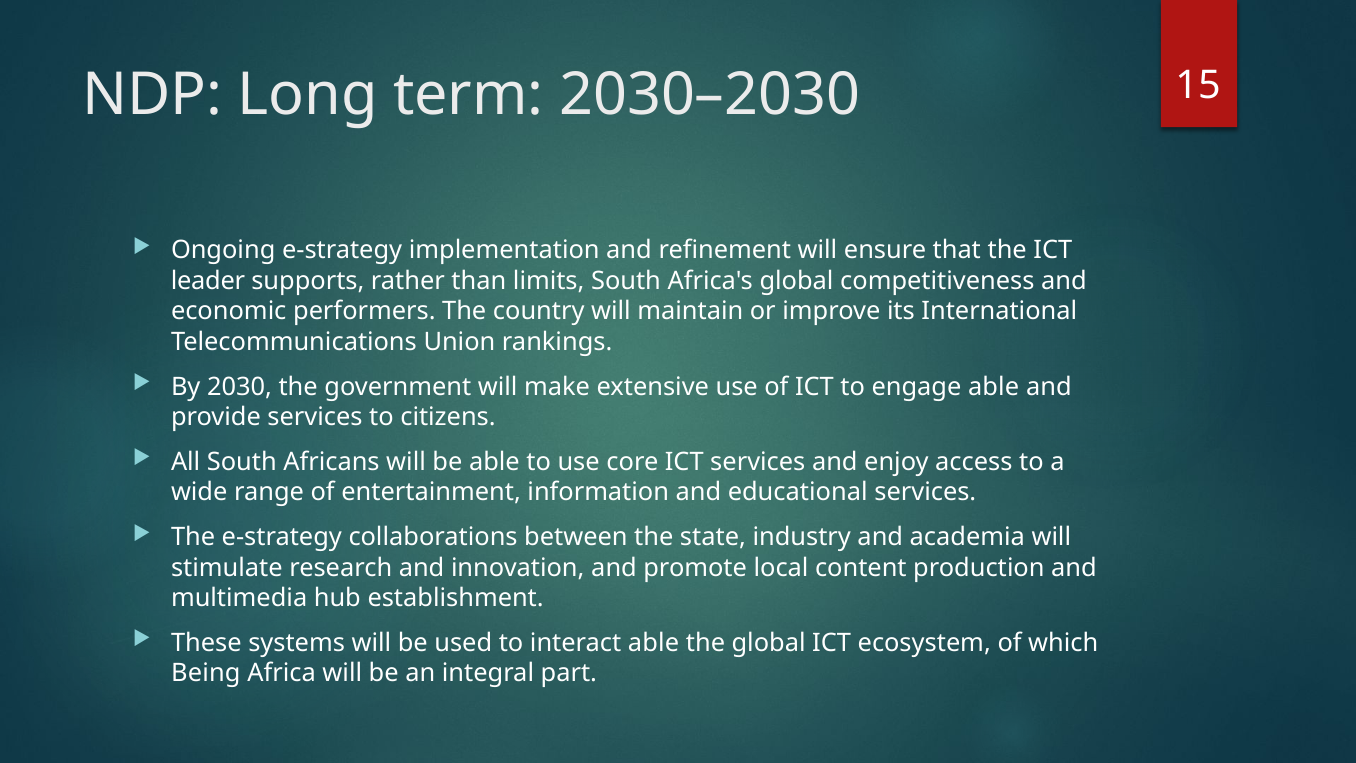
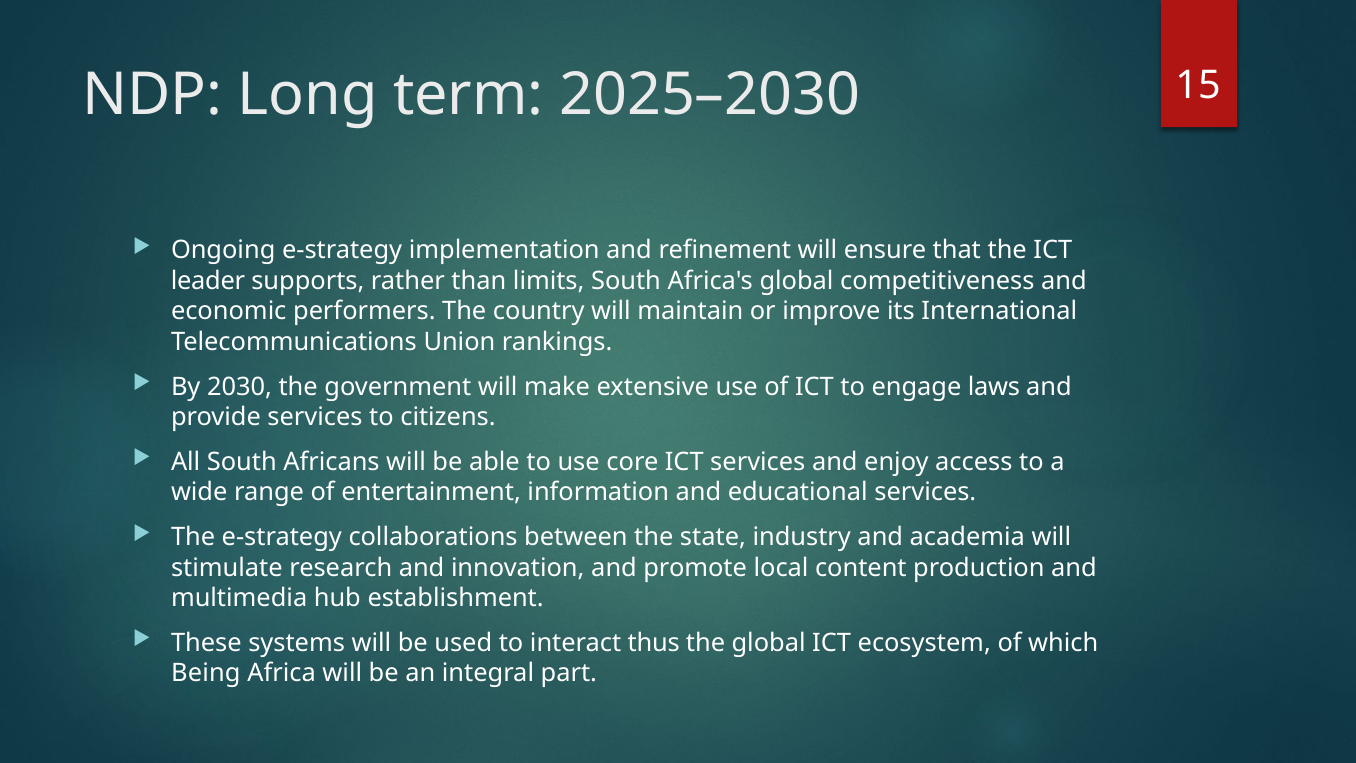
2030–2030: 2030–2030 -> 2025–2030
engage able: able -> laws
interact able: able -> thus
